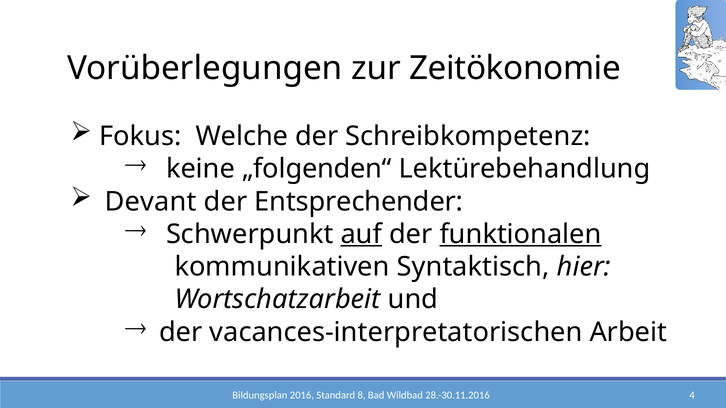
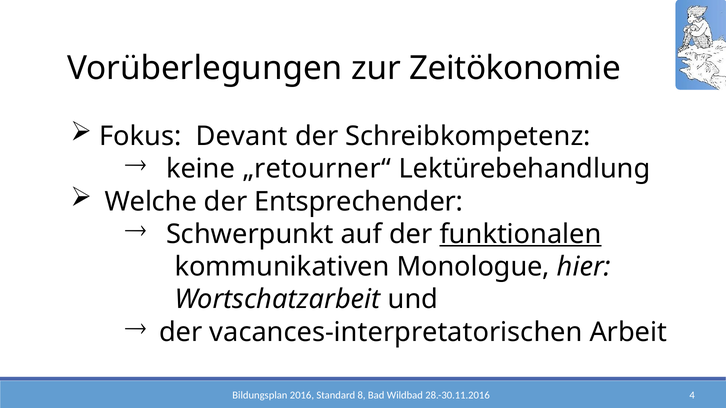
Welche: Welche -> Devant
„folgenden“: „folgenden“ -> „retourner“
Devant: Devant -> Welche
auf underline: present -> none
Syntaktisch: Syntaktisch -> Monologue
